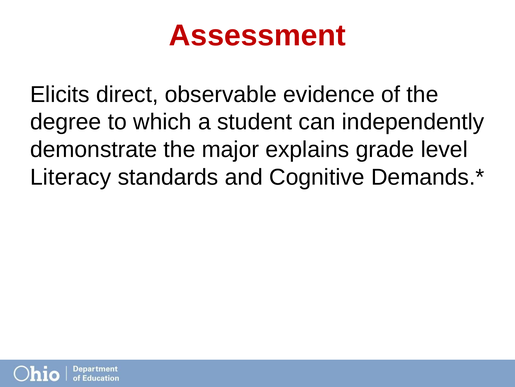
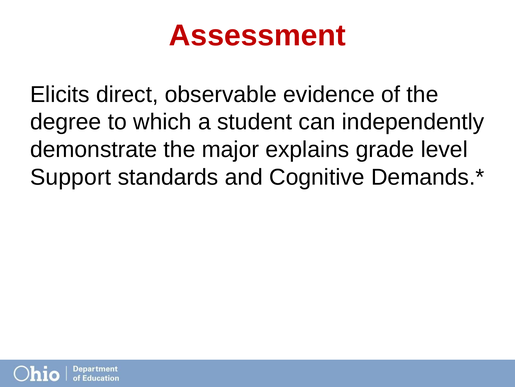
Literacy: Literacy -> Support
